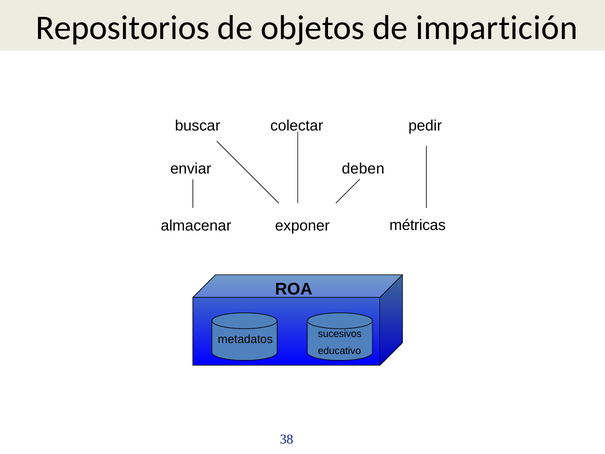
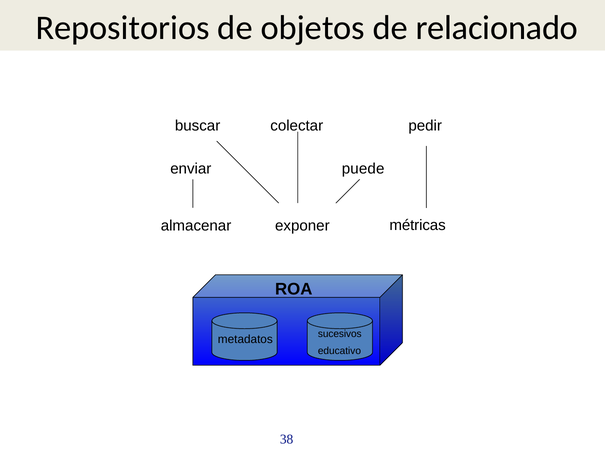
impartición: impartición -> relacionado
deben: deben -> puede
